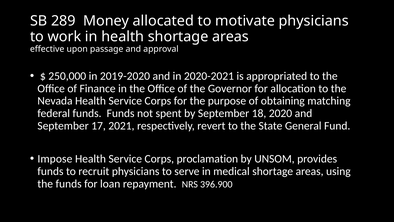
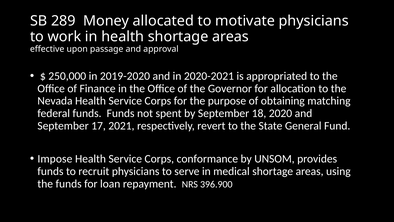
proclamation: proclamation -> conformance
